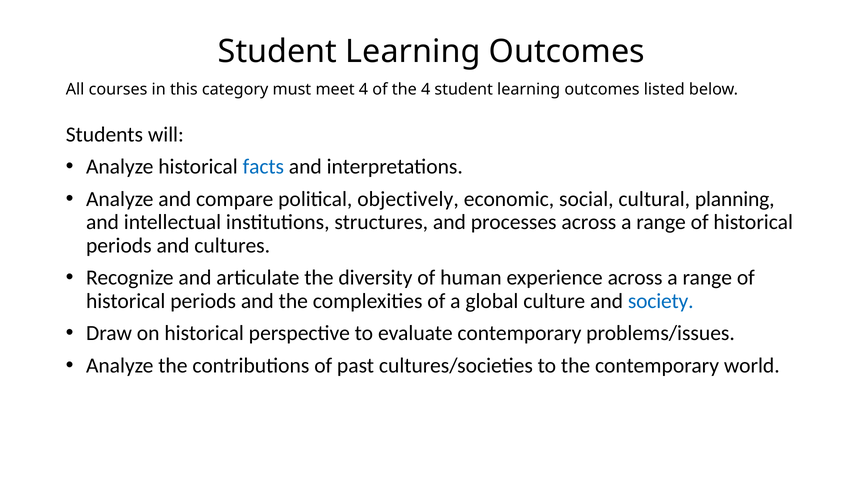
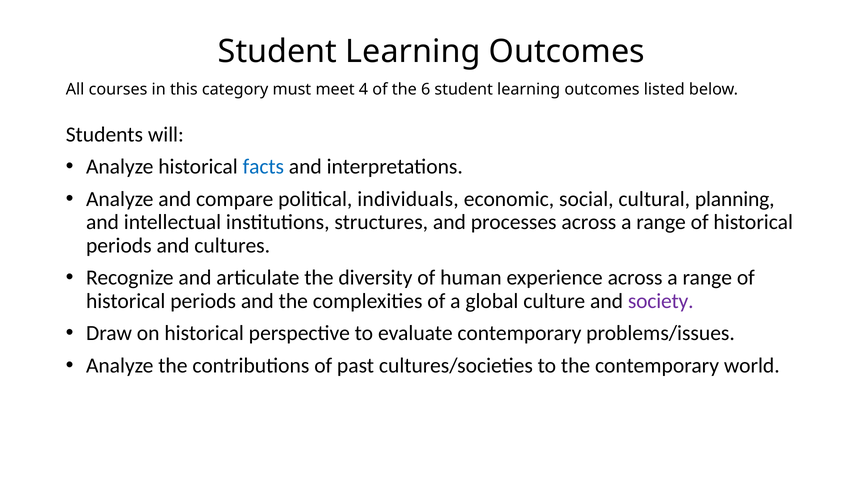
the 4: 4 -> 6
objectively: objectively -> individuals
society colour: blue -> purple
